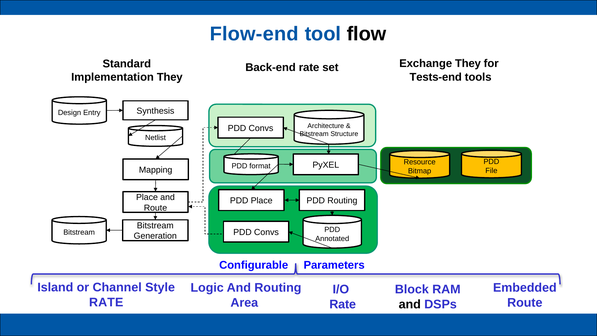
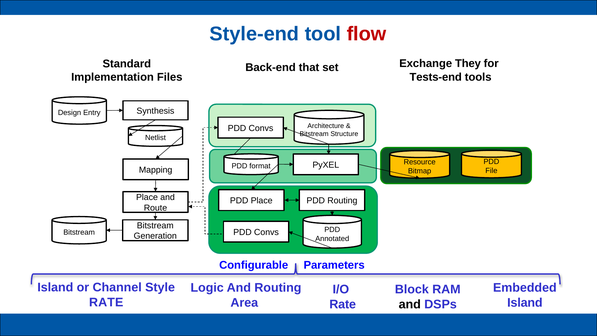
Flow-end: Flow-end -> Style-end
flow colour: black -> red
Back-end rate: rate -> that
Implementation They: They -> Files
Route at (525, 303): Route -> Island
